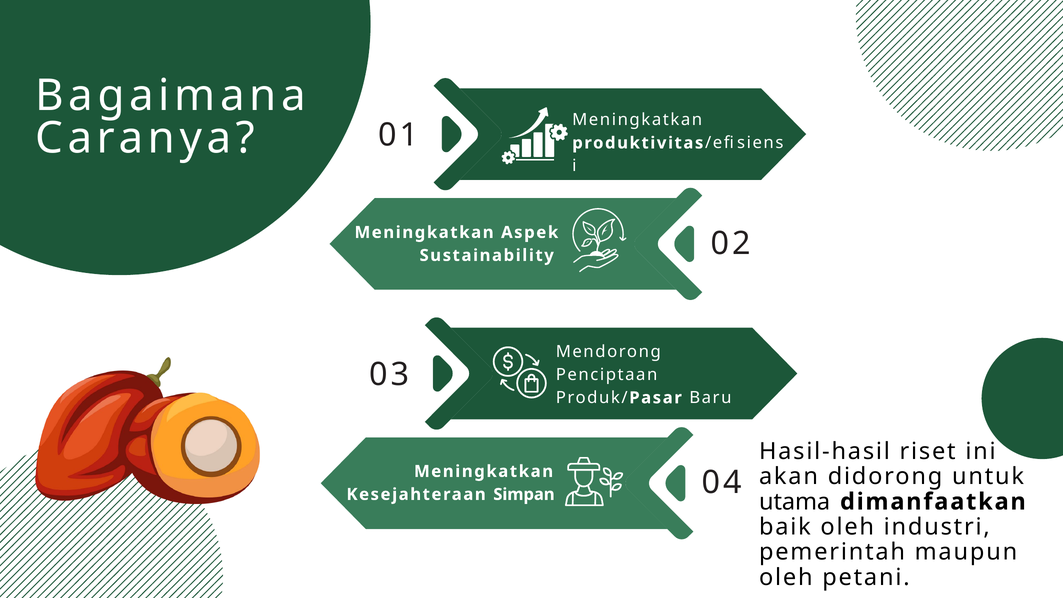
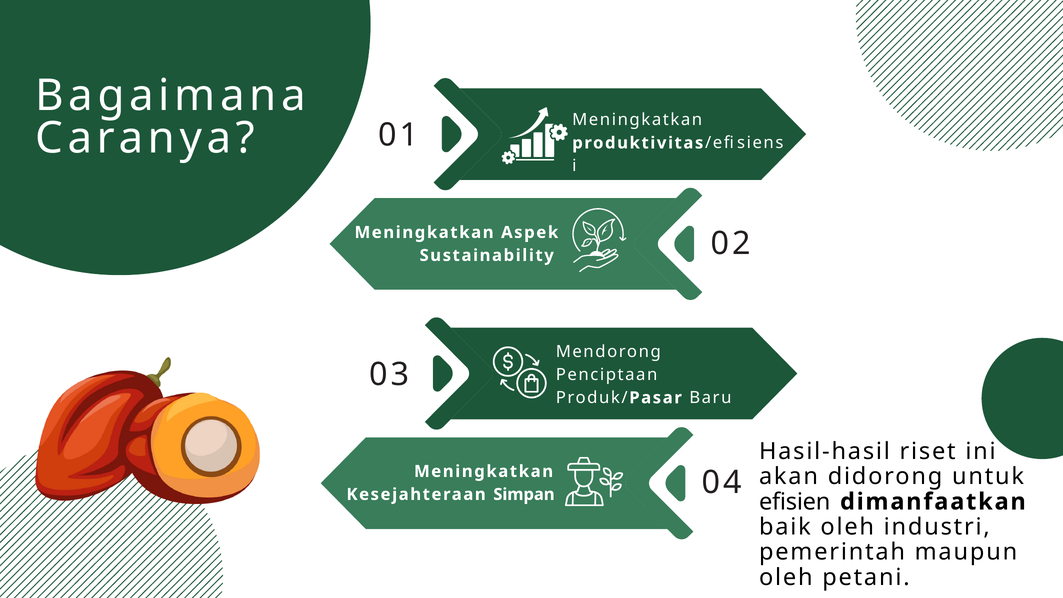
utama: utama -> efisien
